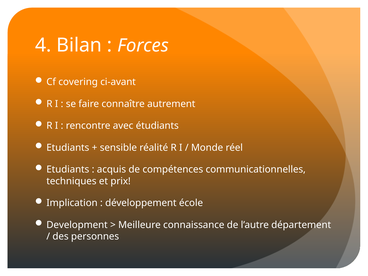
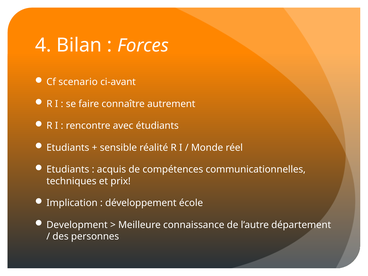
covering: covering -> scenario
